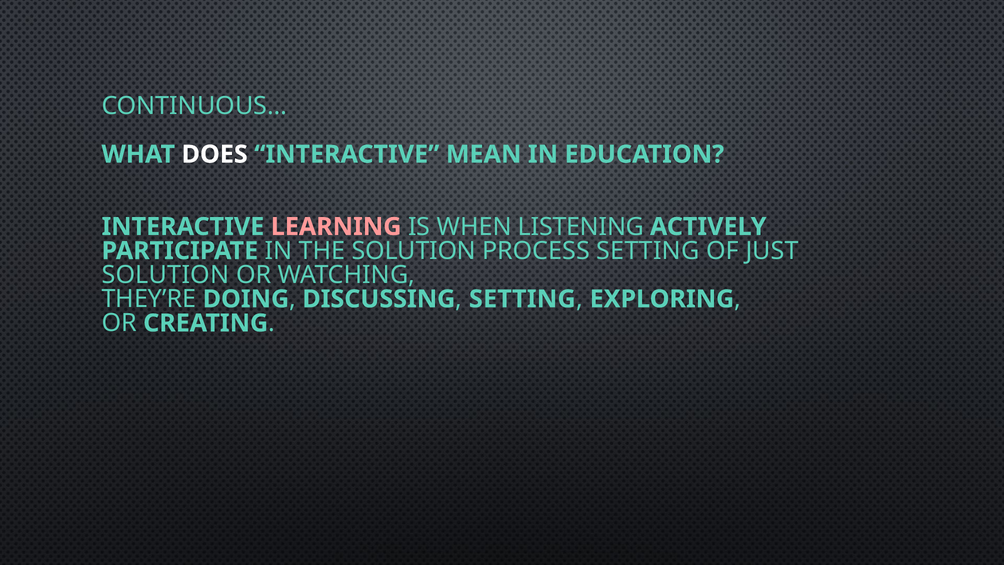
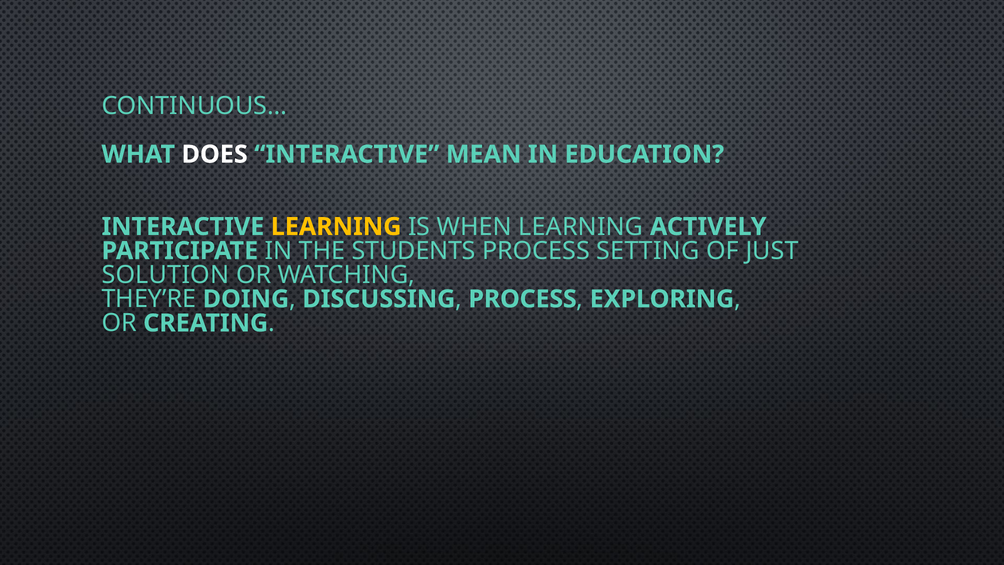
LEARNING at (336, 227) colour: pink -> yellow
WHEN LISTENING: LISTENING -> LEARNING
THE SOLUTION: SOLUTION -> STUDENTS
SETTING at (522, 299): SETTING -> PROCESS
